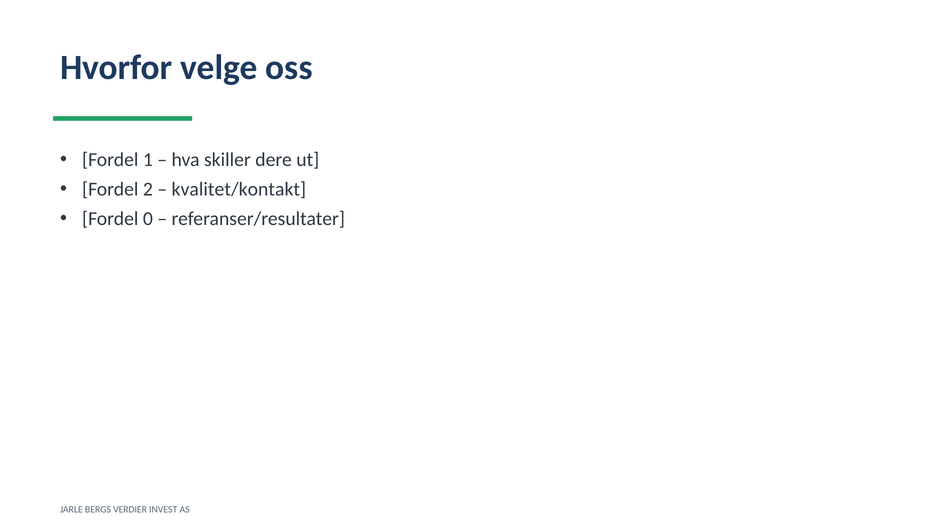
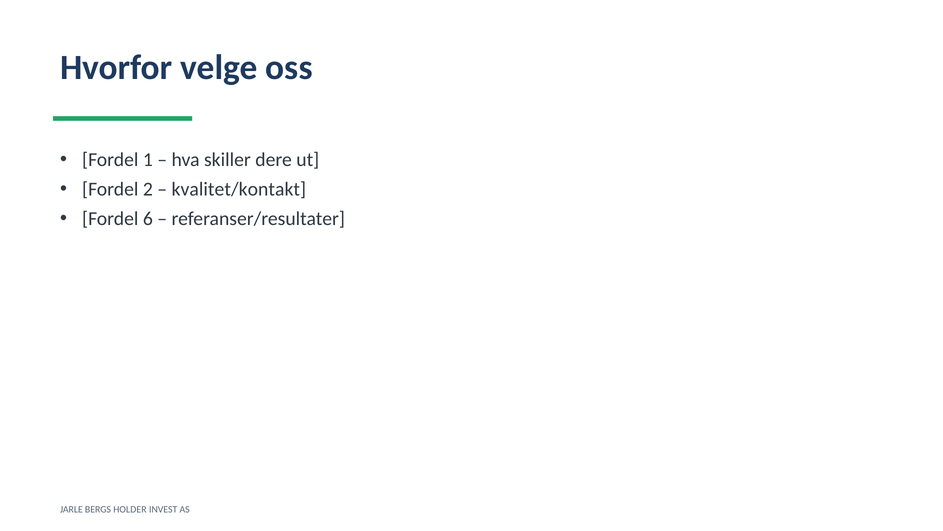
0: 0 -> 6
VERDIER: VERDIER -> HOLDER
